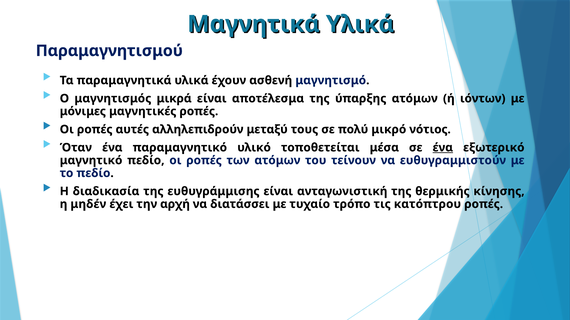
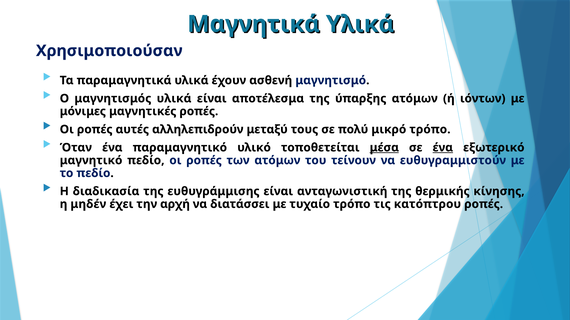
Παραμαγνητισμού: Παραμαγνητισμού -> Χρησιμοποιούσαν
μαγνητισμός μικρά: μικρά -> υλικά
μικρό νότιος: νότιος -> τρόπο
μέσα underline: none -> present
